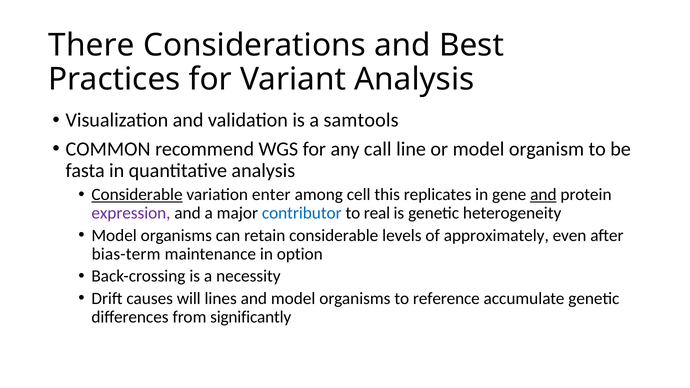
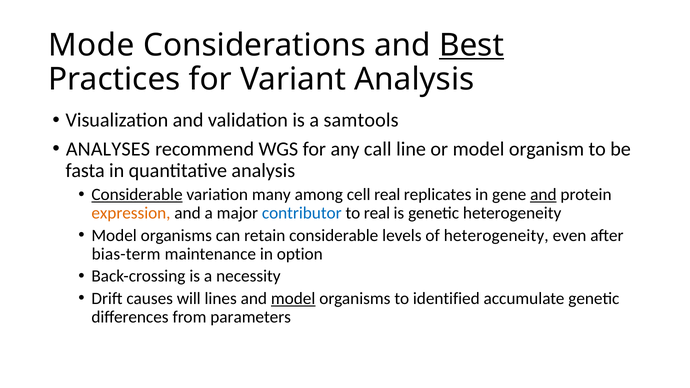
There: There -> Mode
Best underline: none -> present
COMMON: COMMON -> ANALYSES
enter: enter -> many
cell this: this -> real
expression colour: purple -> orange
of approximately: approximately -> heterogeneity
model at (293, 299) underline: none -> present
reference: reference -> identified
significantly: significantly -> parameters
